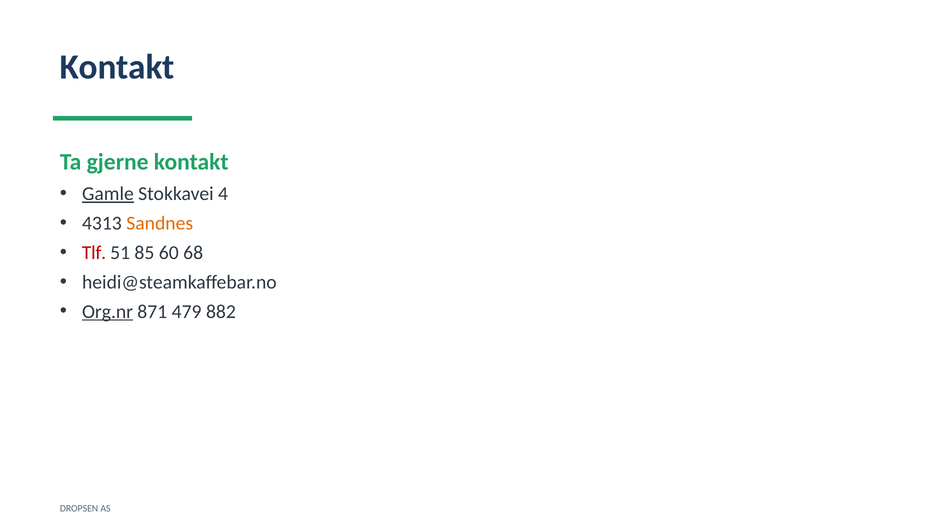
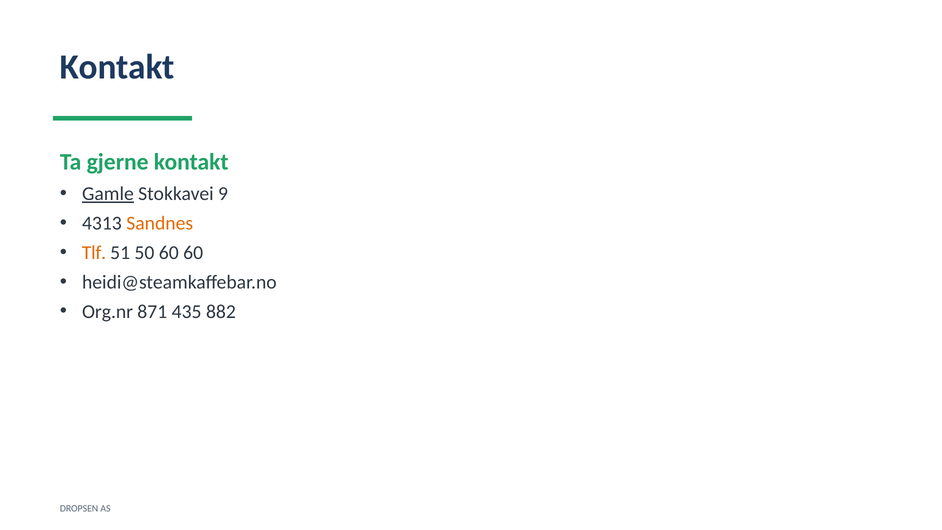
4: 4 -> 9
Tlf colour: red -> orange
85: 85 -> 50
60 68: 68 -> 60
Org.nr underline: present -> none
479: 479 -> 435
